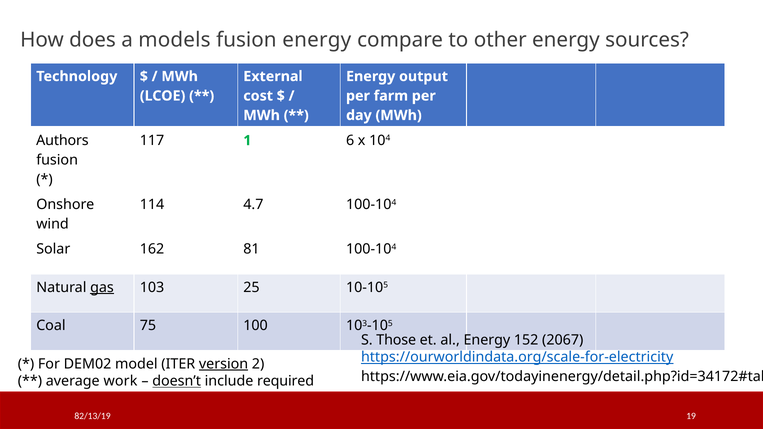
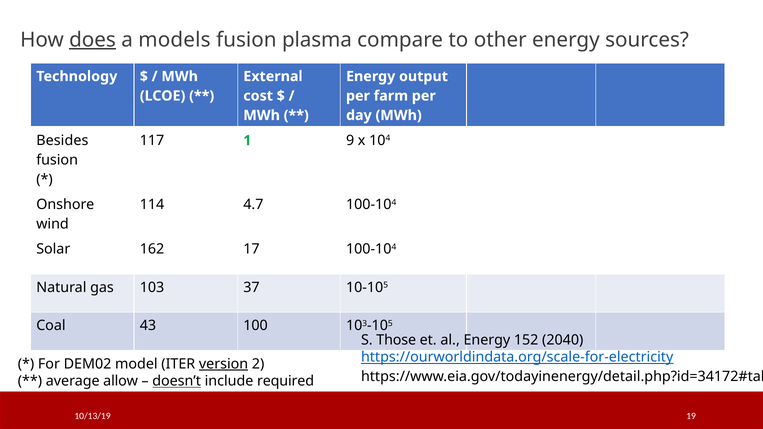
does underline: none -> present
fusion energy: energy -> plasma
Authors: Authors -> Besides
6: 6 -> 9
81: 81 -> 17
gas underline: present -> none
25: 25 -> 37
75: 75 -> 43
2067: 2067 -> 2040
work: work -> allow
82/13/19: 82/13/19 -> 10/13/19
